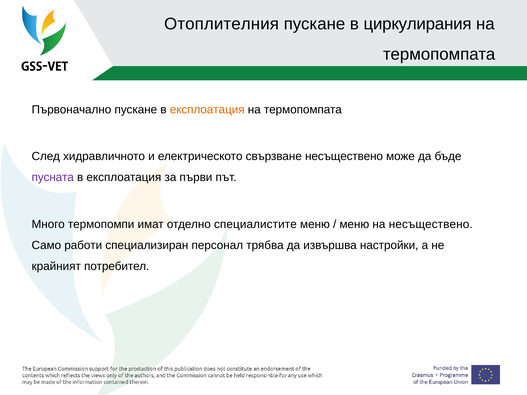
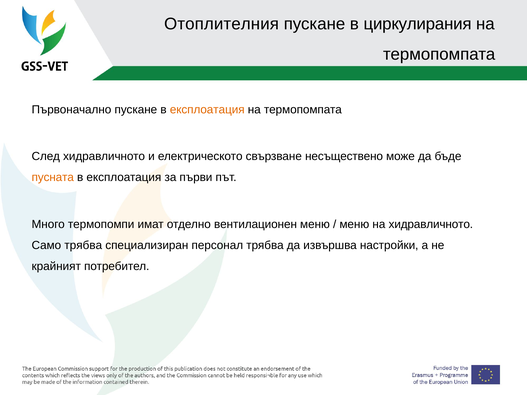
пусната colour: purple -> orange
специалистите: специалистите -> вентилационен
на несъществено: несъществено -> хидравличното
Само работи: работи -> трябва
